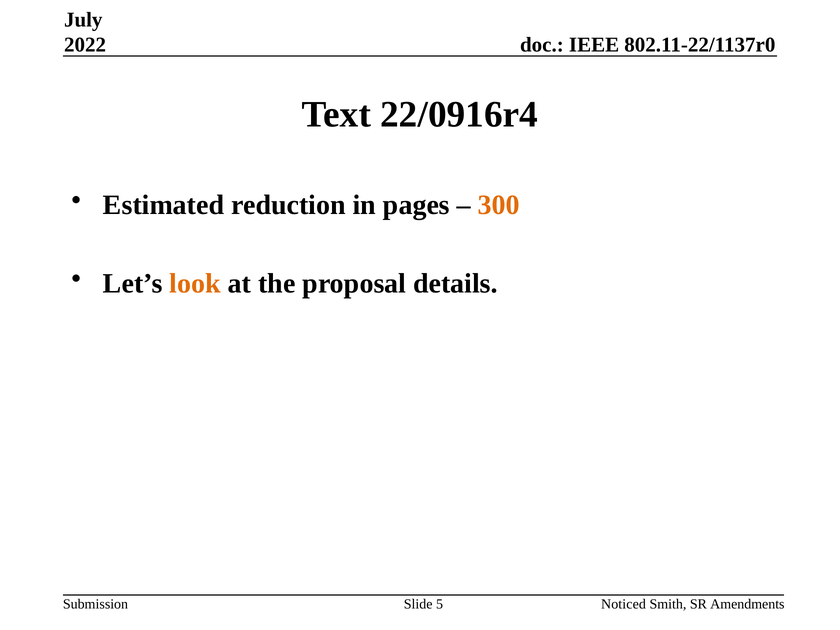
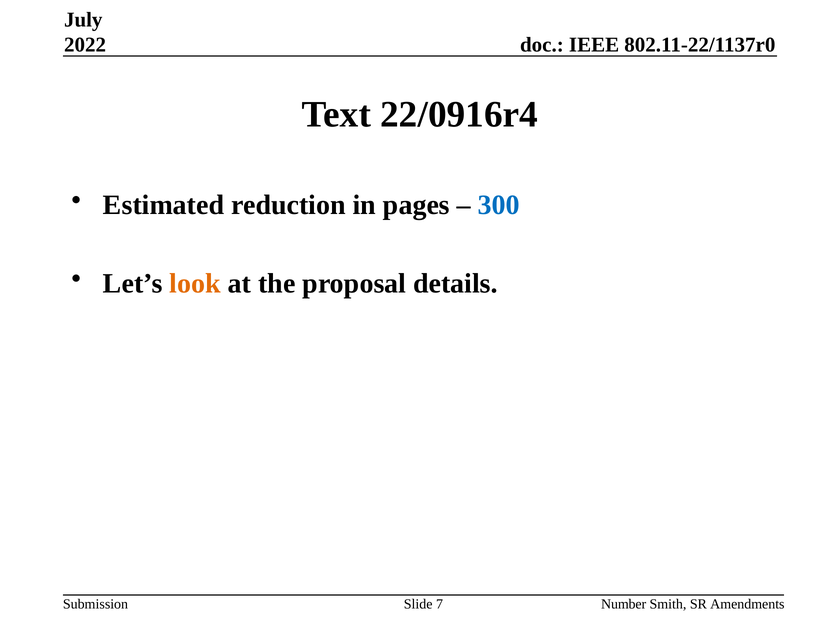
300 colour: orange -> blue
5: 5 -> 7
Noticed: Noticed -> Number
